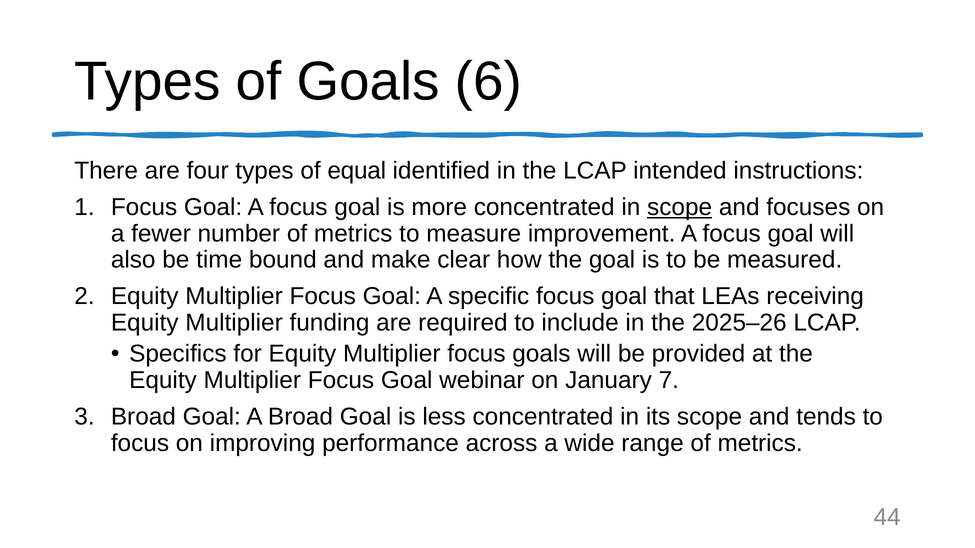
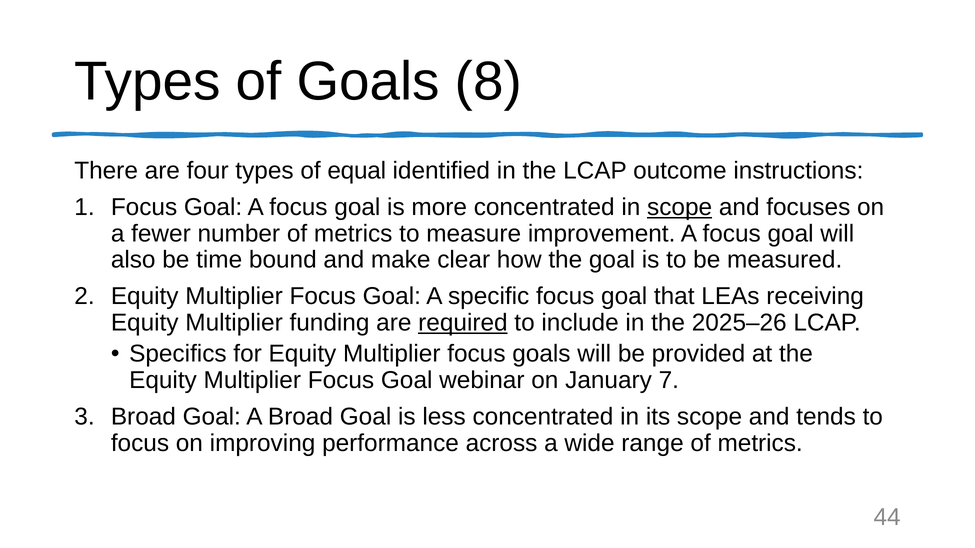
6: 6 -> 8
intended: intended -> outcome
required underline: none -> present
